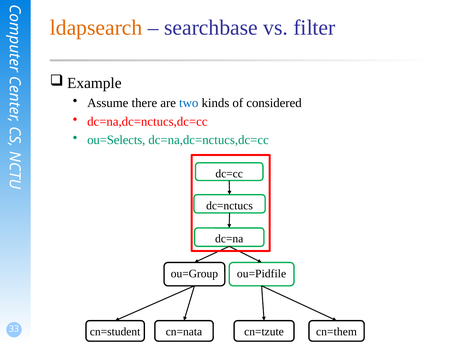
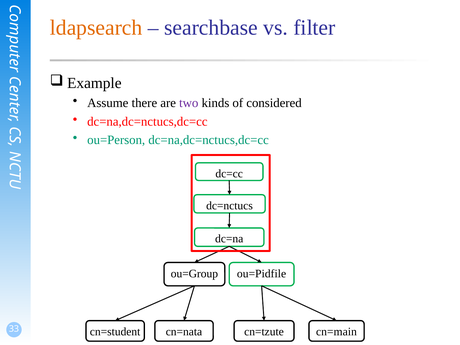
two colour: blue -> purple
ou=Selects: ou=Selects -> ou=Person
cn=them: cn=them -> cn=main
